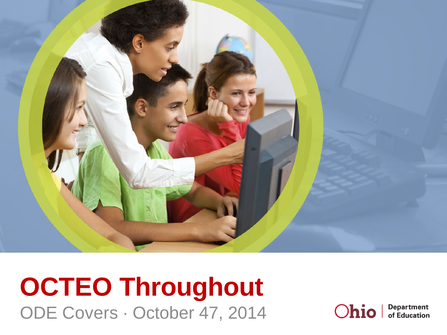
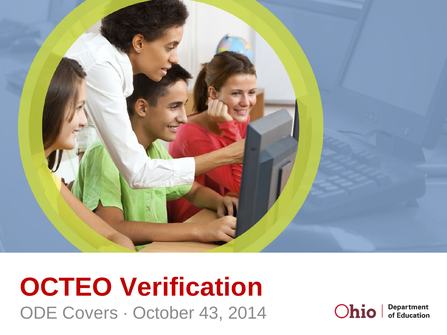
Throughout: Throughout -> Verification
47: 47 -> 43
